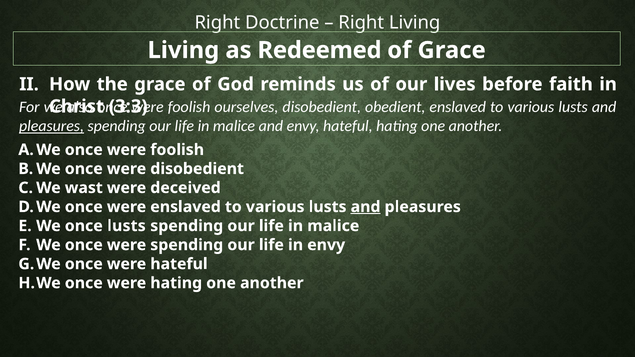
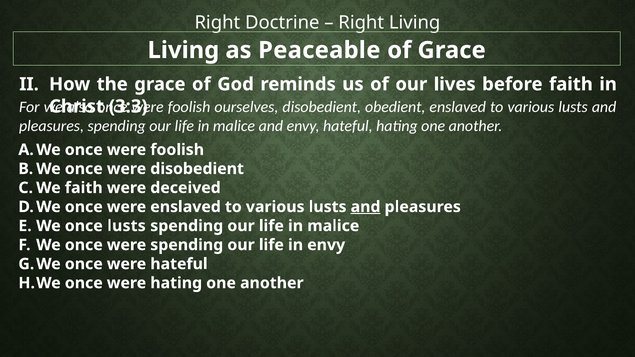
Redeemed: Redeemed -> Peaceable
pleasures at (52, 126) underline: present -> none
wast at (84, 188): wast -> faith
